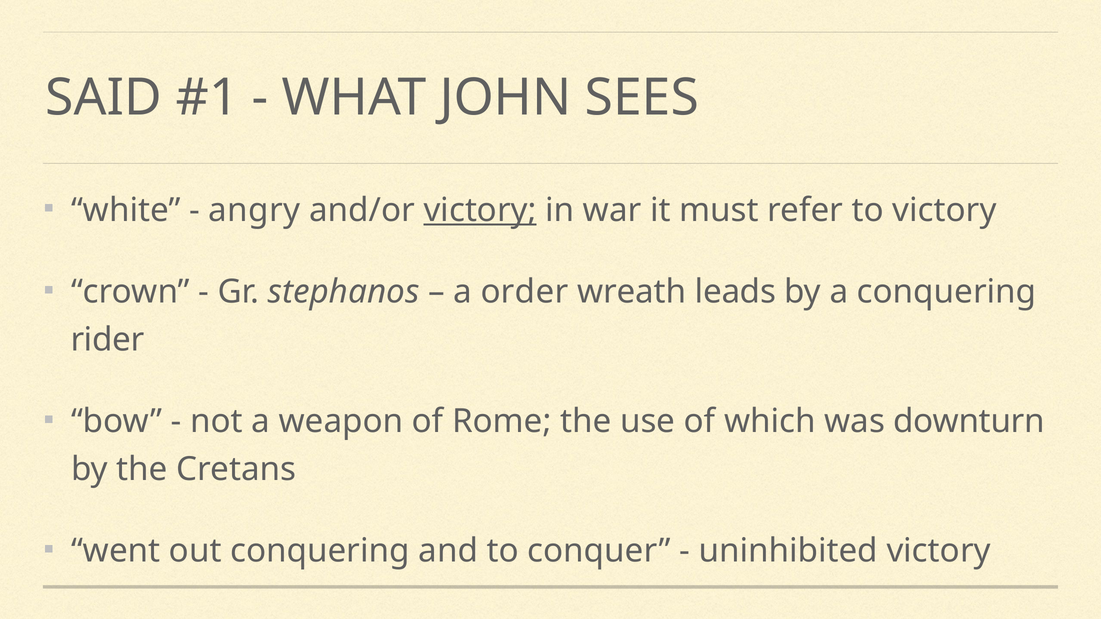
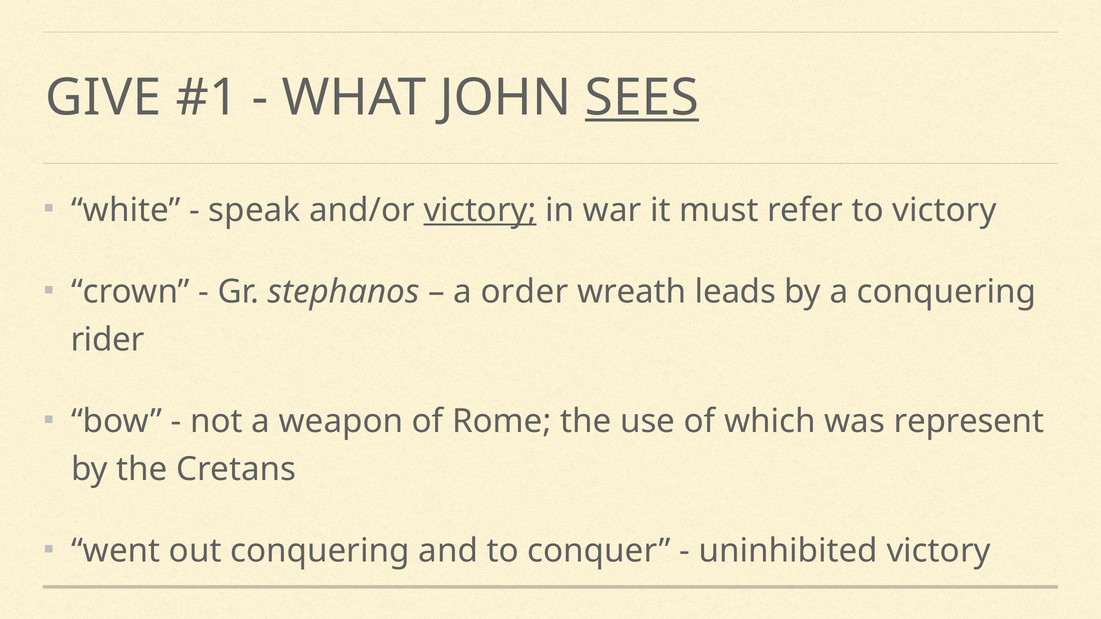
SAID: SAID -> GIVE
SEES underline: none -> present
angry: angry -> speak
downturn: downturn -> represent
